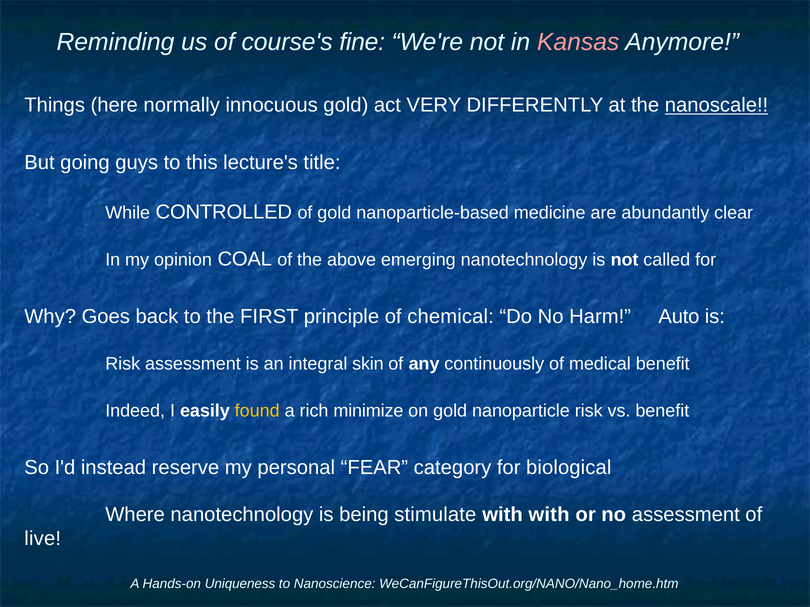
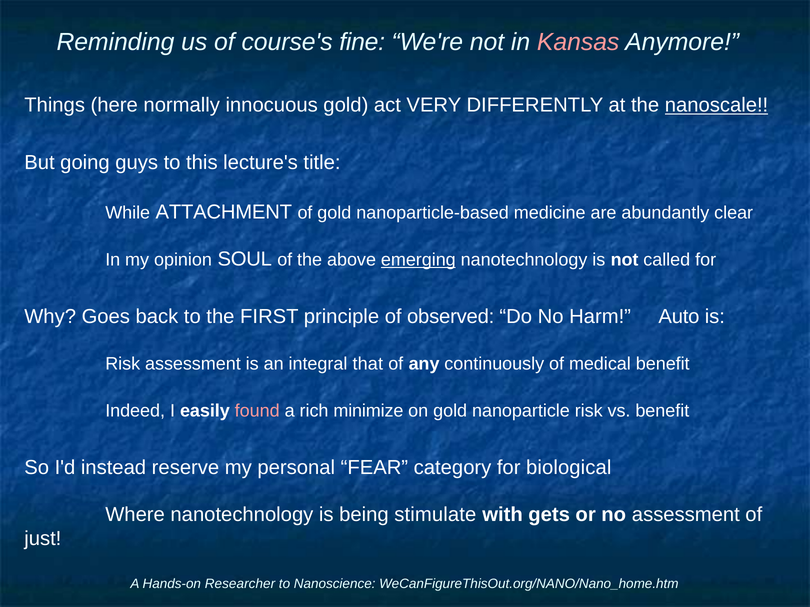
CONTROLLED: CONTROLLED -> ATTACHMENT
COAL: COAL -> SOUL
emerging underline: none -> present
chemical: chemical -> observed
skin: skin -> that
found colour: yellow -> pink
with with: with -> gets
live: live -> just
Uniqueness: Uniqueness -> Researcher
